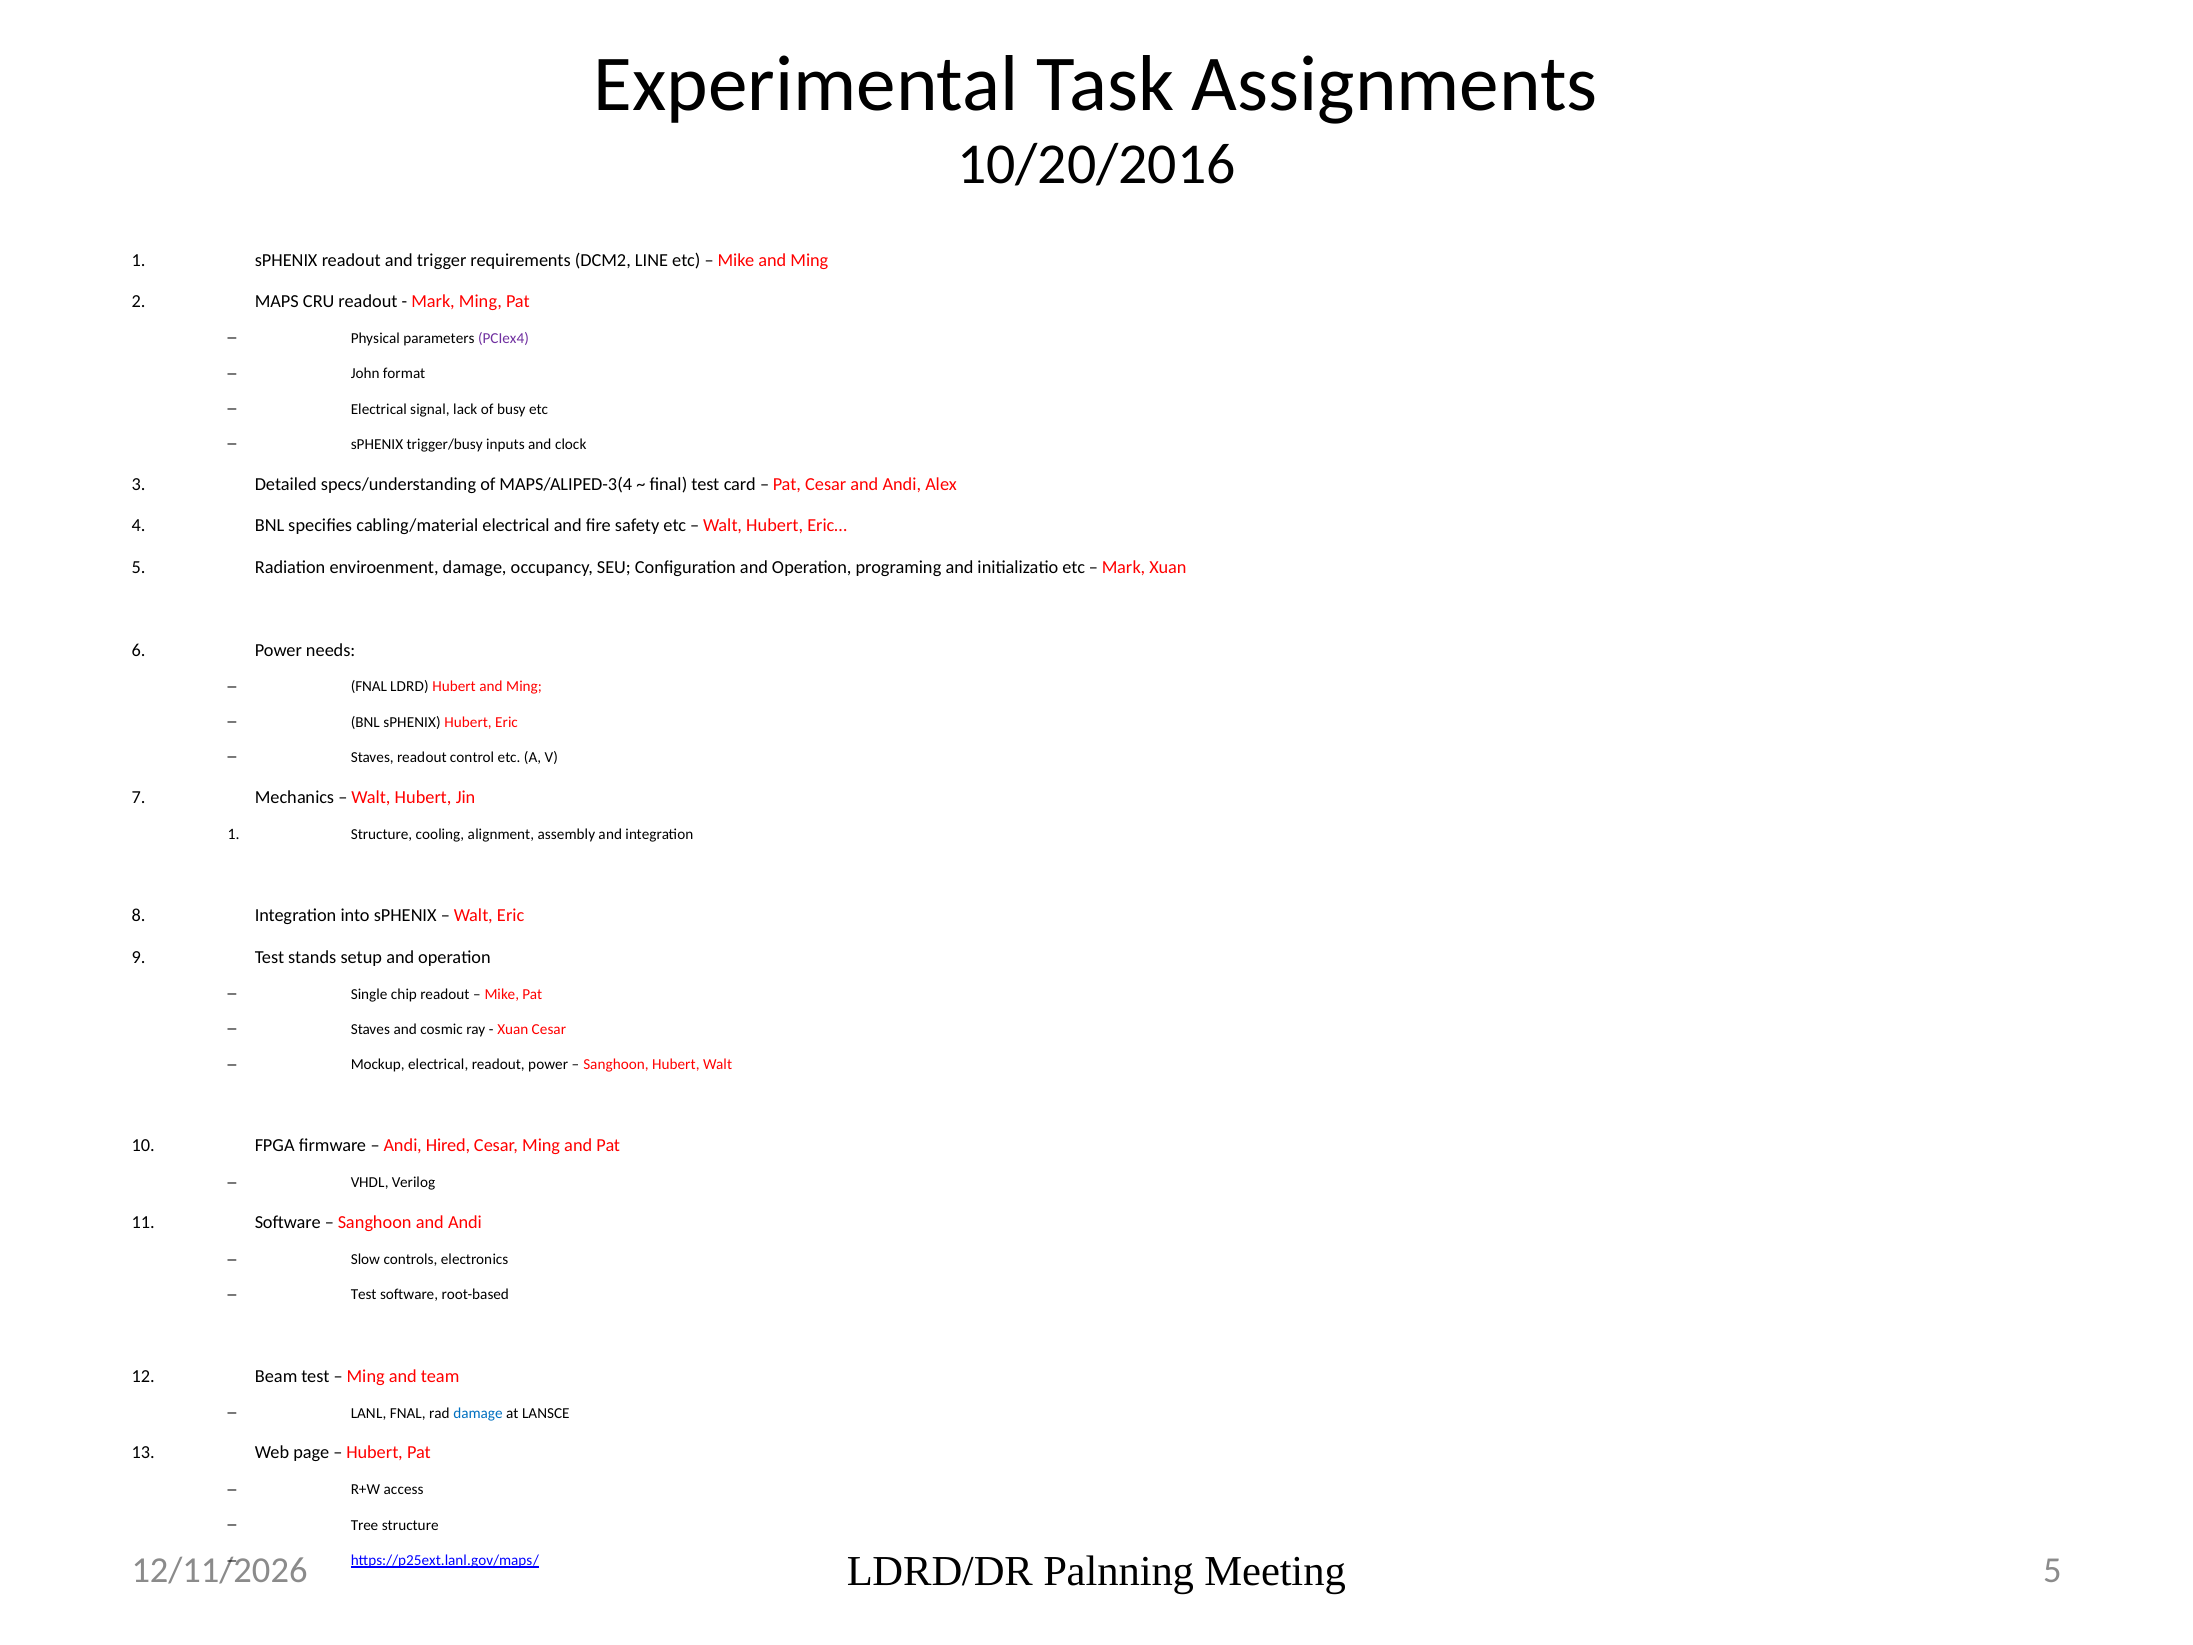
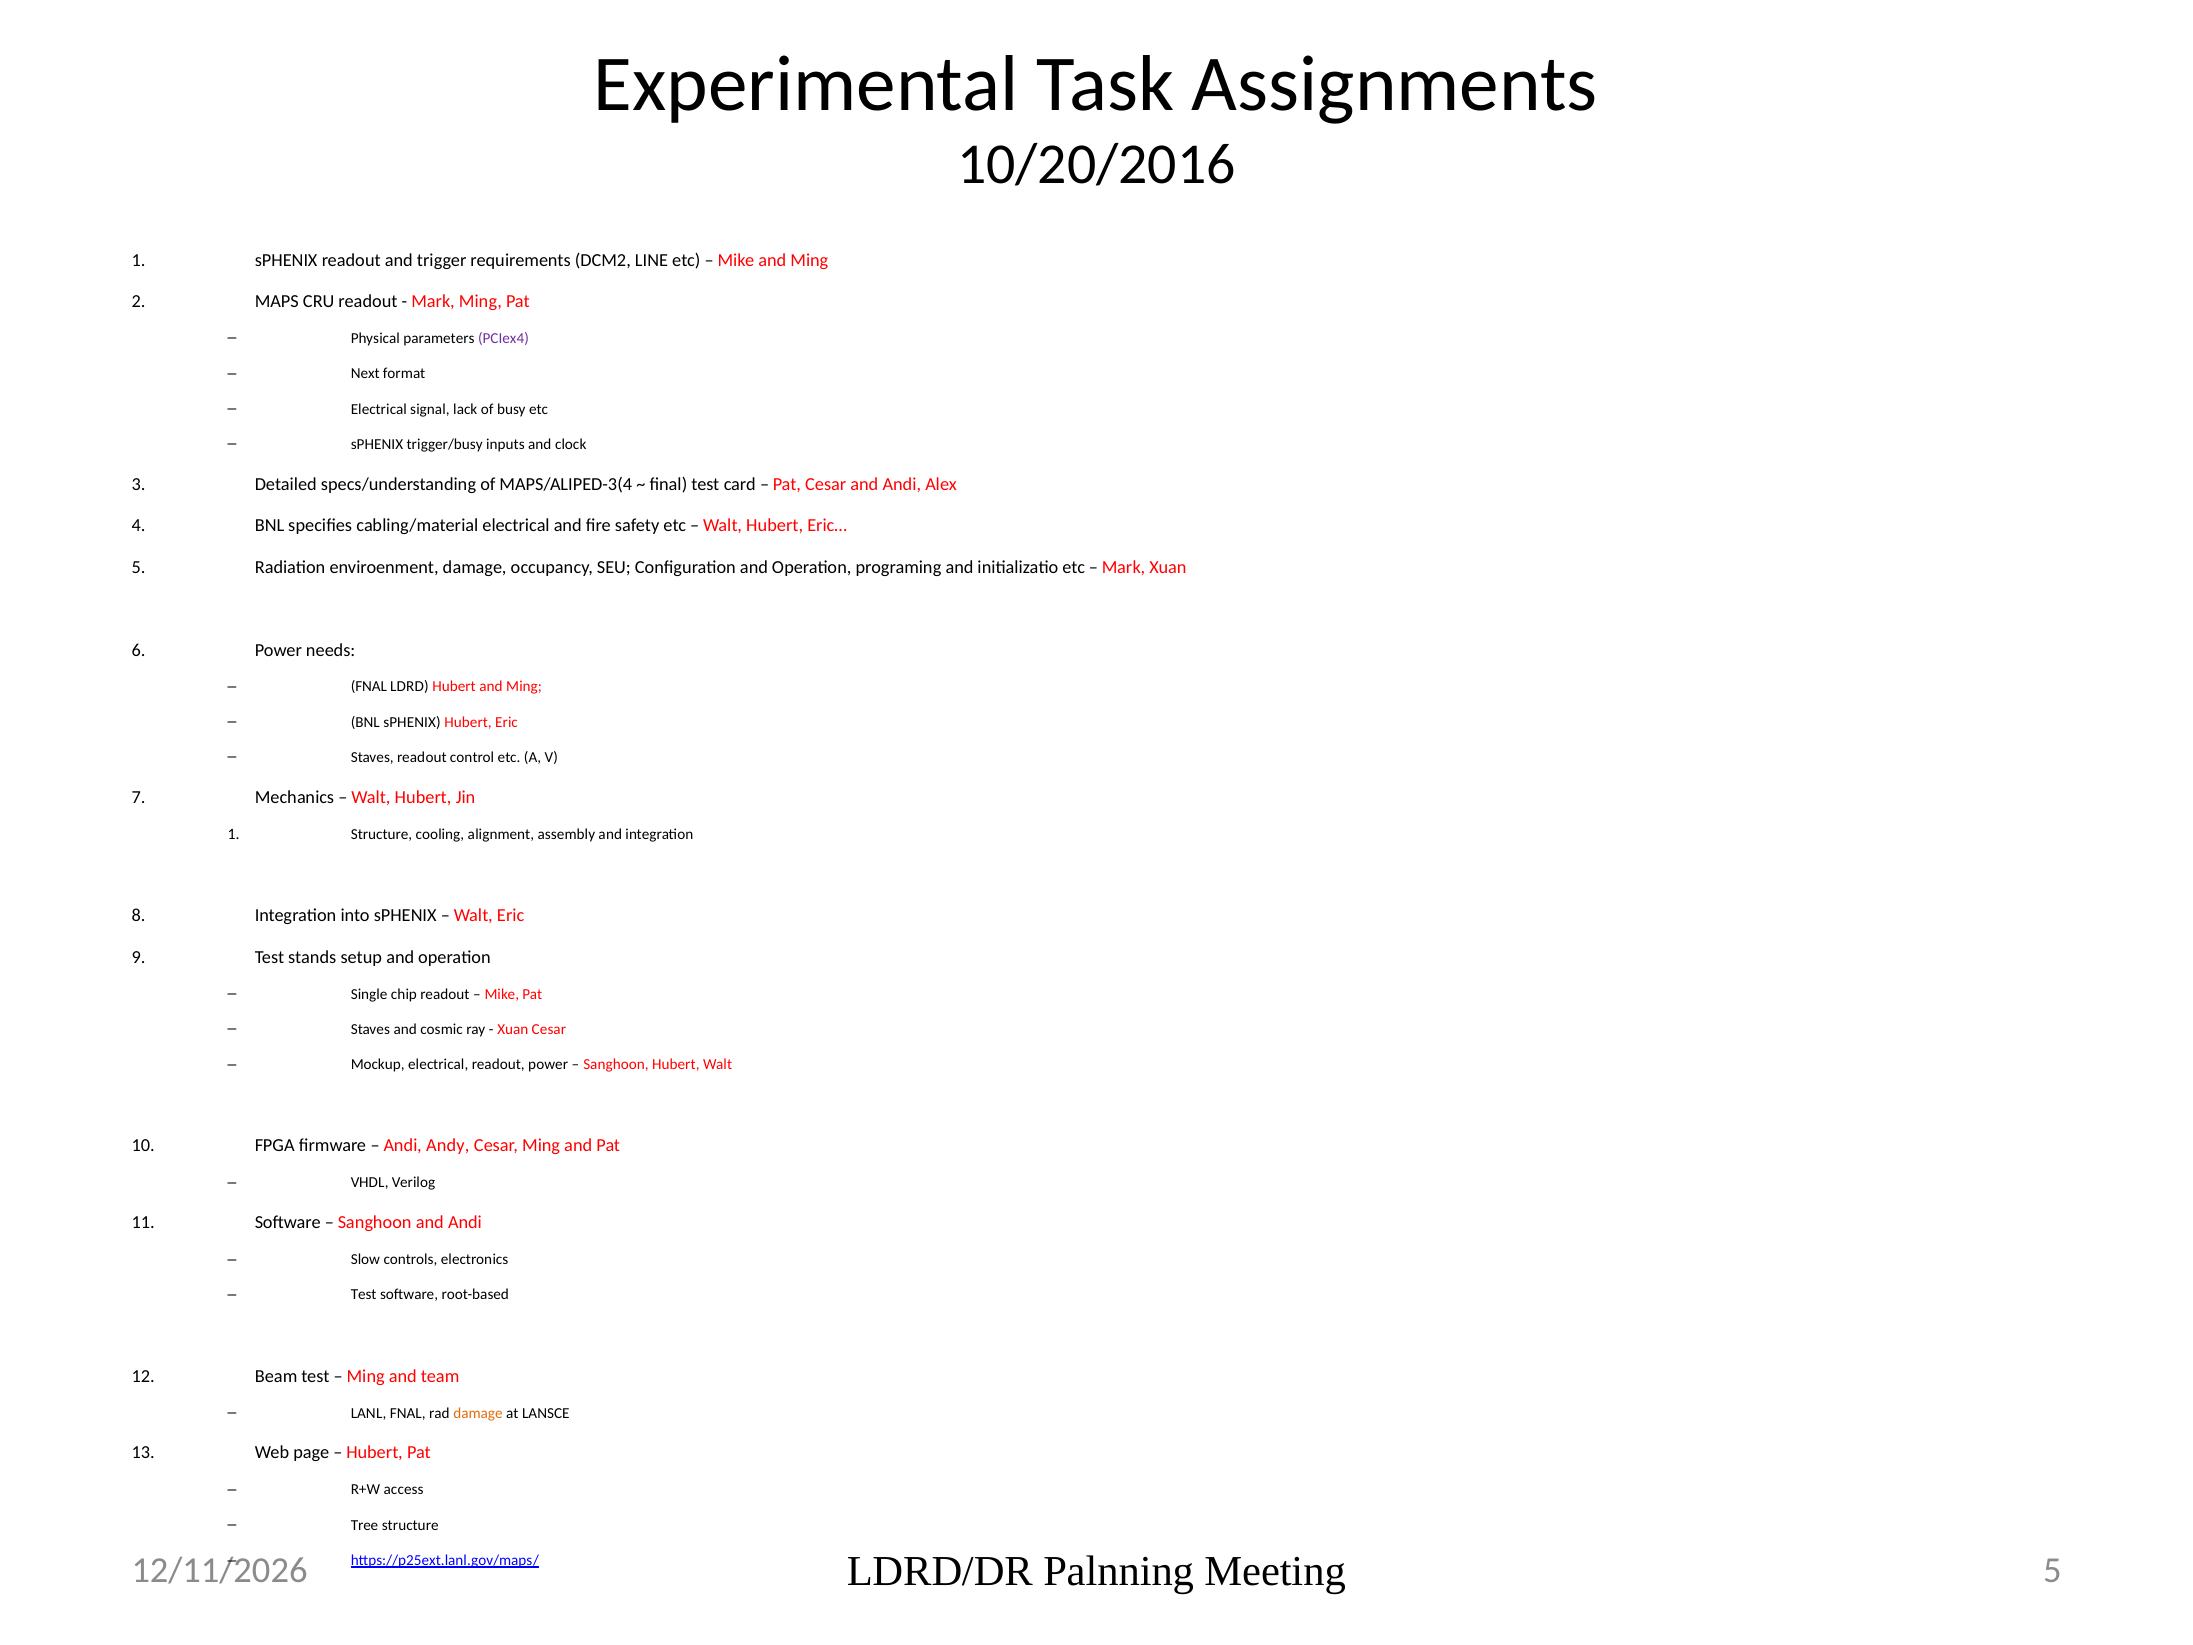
John: John -> Next
Hired: Hired -> Andy
damage at (478, 1413) colour: blue -> orange
